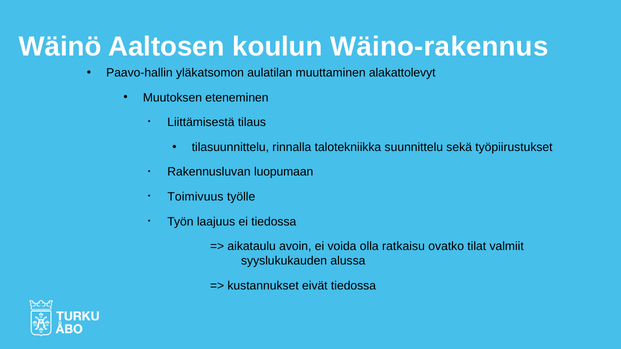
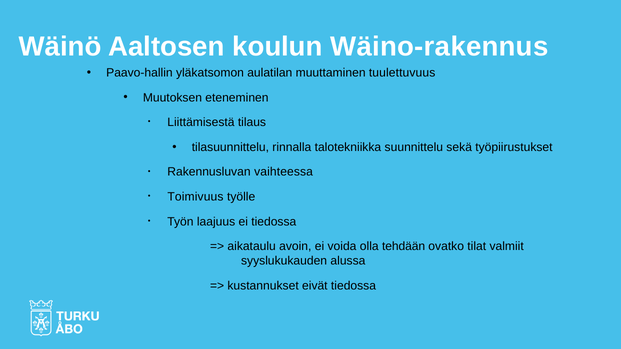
alakattolevyt: alakattolevyt -> tuulettuvuus
luopumaan: luopumaan -> vaihteessa
ratkaisu: ratkaisu -> tehdään
